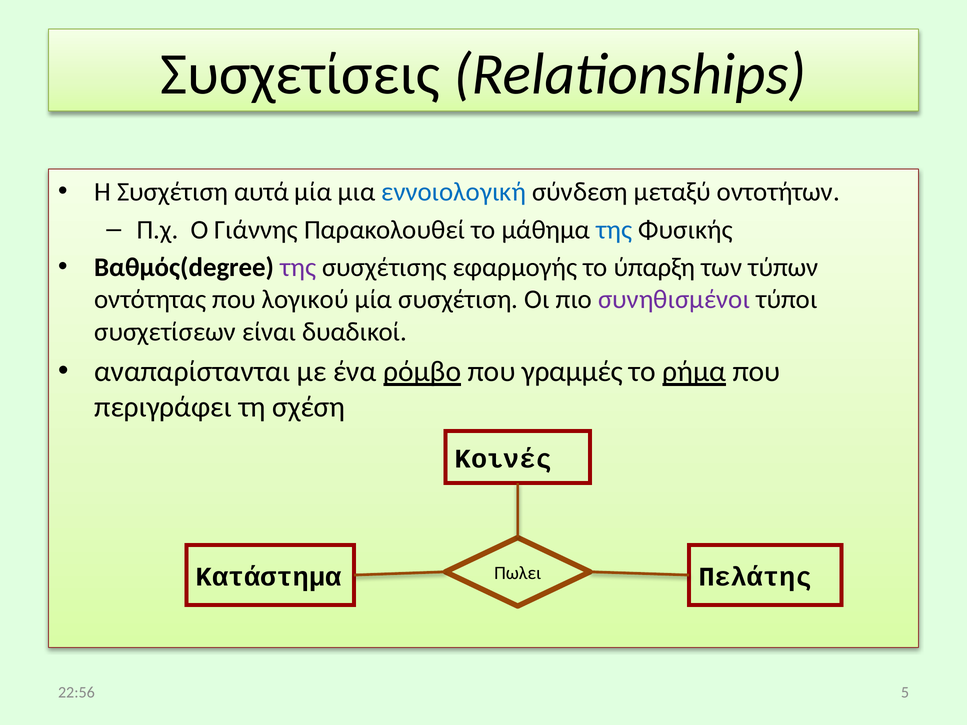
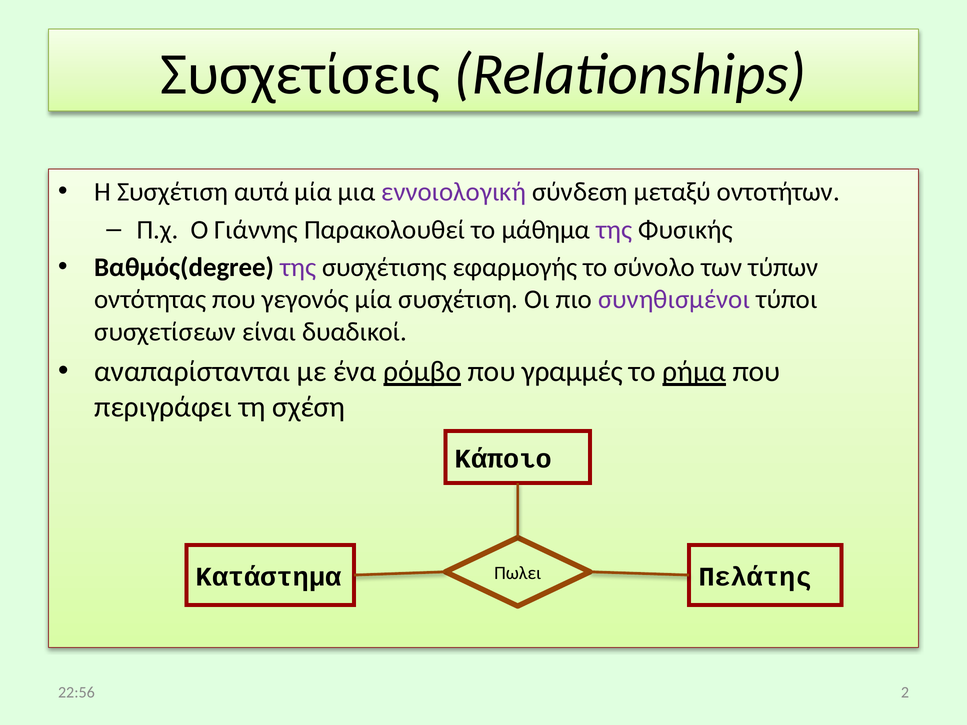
εννοιολογική colour: blue -> purple
της at (614, 230) colour: blue -> purple
ύπαρξη: ύπαρξη -> σύνολο
λογικού: λογικού -> γεγονός
Κοινές: Κοινές -> Κάποιο
5: 5 -> 2
